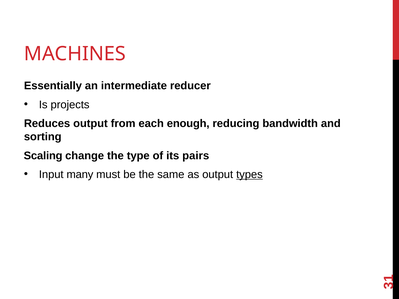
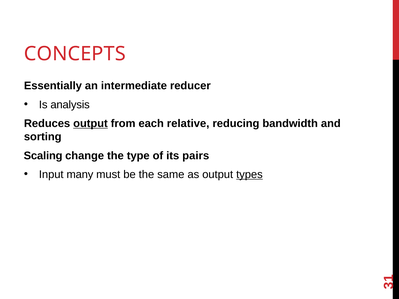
MACHINES: MACHINES -> CONCEPTS
projects: projects -> analysis
output at (90, 124) underline: none -> present
enough: enough -> relative
